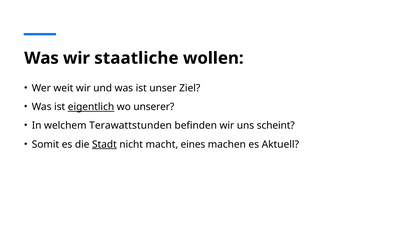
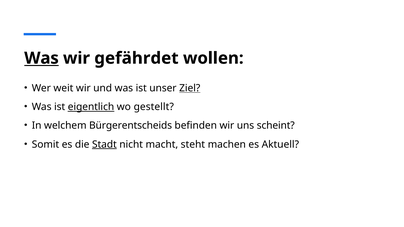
Was at (42, 58) underline: none -> present
staatliche: staatliche -> gefährdet
Ziel underline: none -> present
unserer: unserer -> gestellt
Terawattstunden: Terawattstunden -> Bürgerentscheids
eines: eines -> steht
